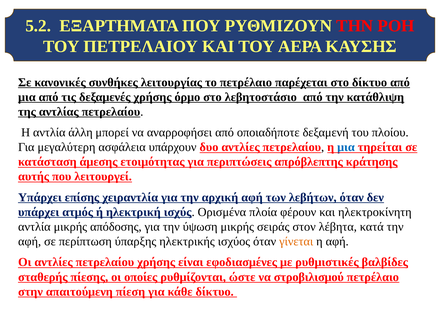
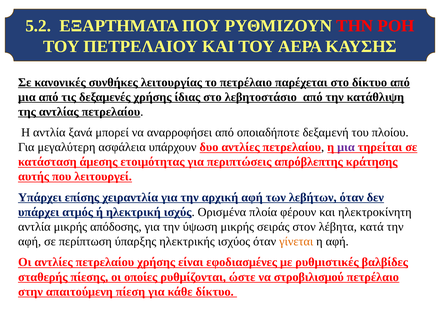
όρμο: όρμο -> ίδιας
άλλη: άλλη -> ξανά
μια at (346, 147) colour: blue -> purple
